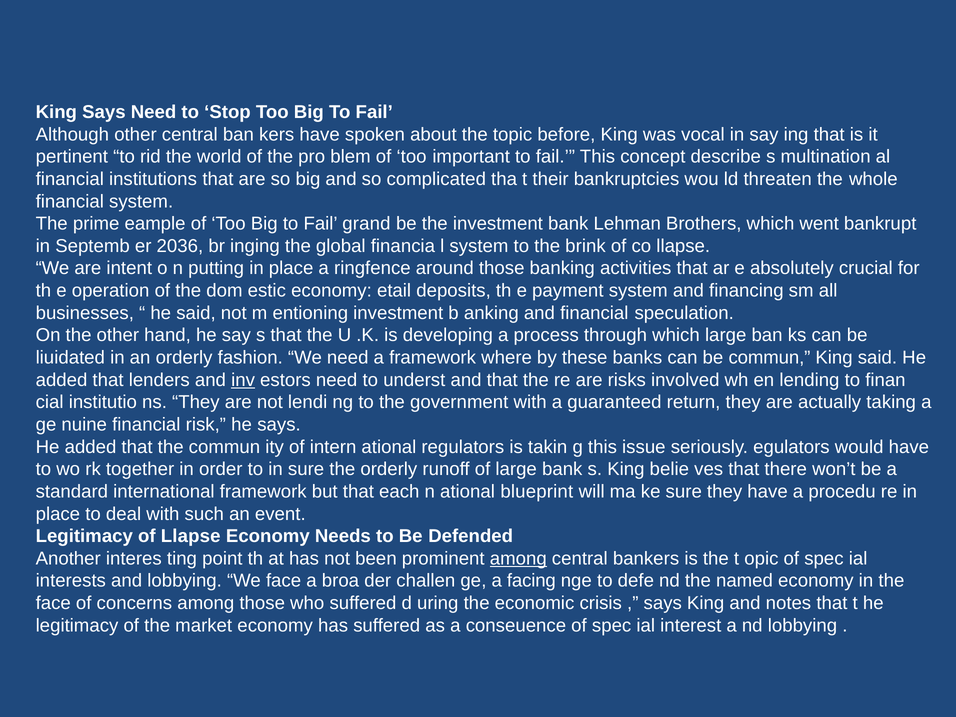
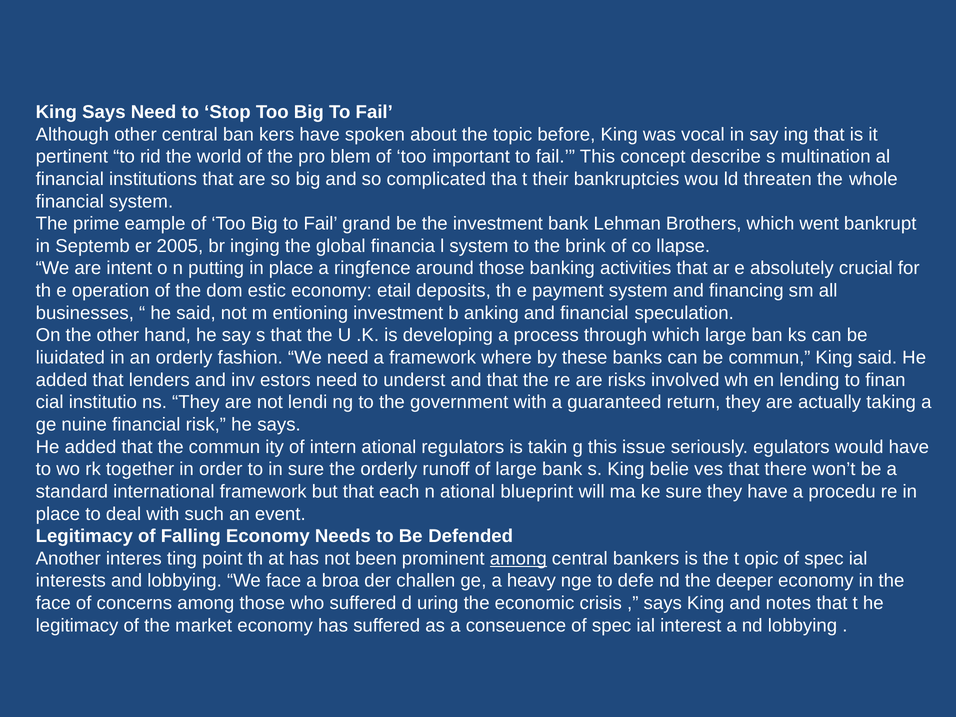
2036: 2036 -> 2005
inv underline: present -> none
of Llapse: Llapse -> Falling
facing: facing -> heavy
named: named -> deeper
